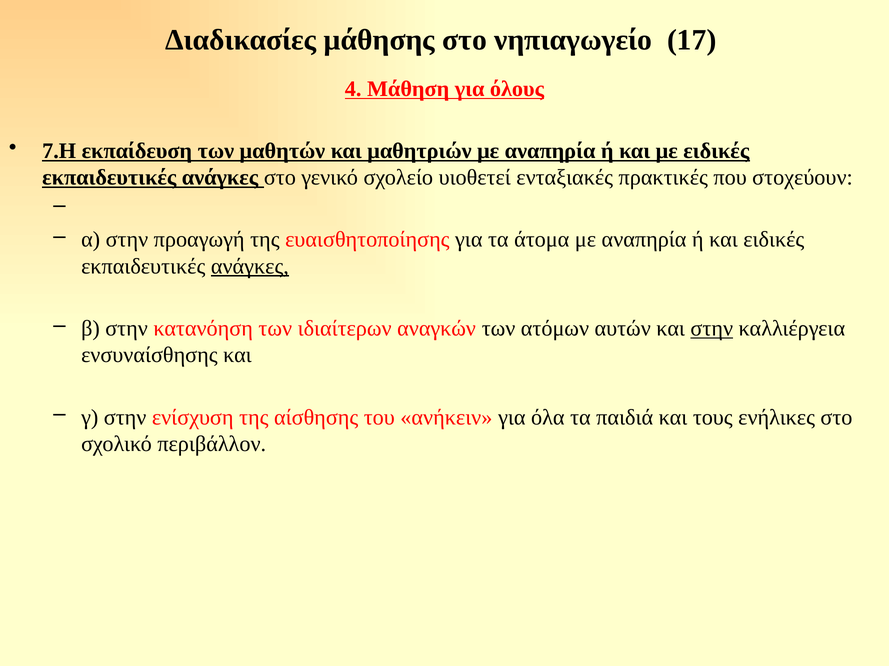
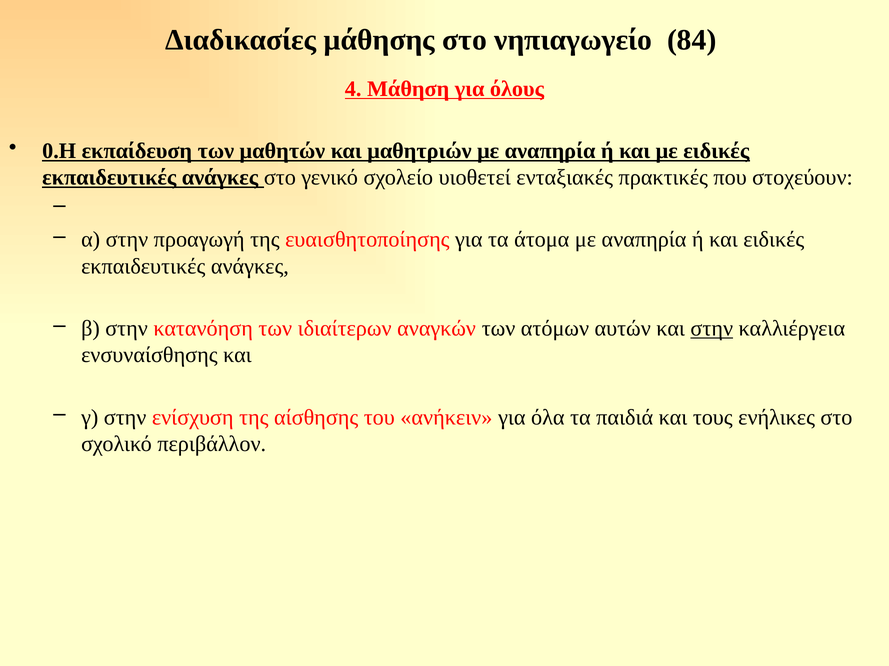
17: 17 -> 84
7.Η: 7.Η -> 0.Η
ανάγκες at (250, 267) underline: present -> none
